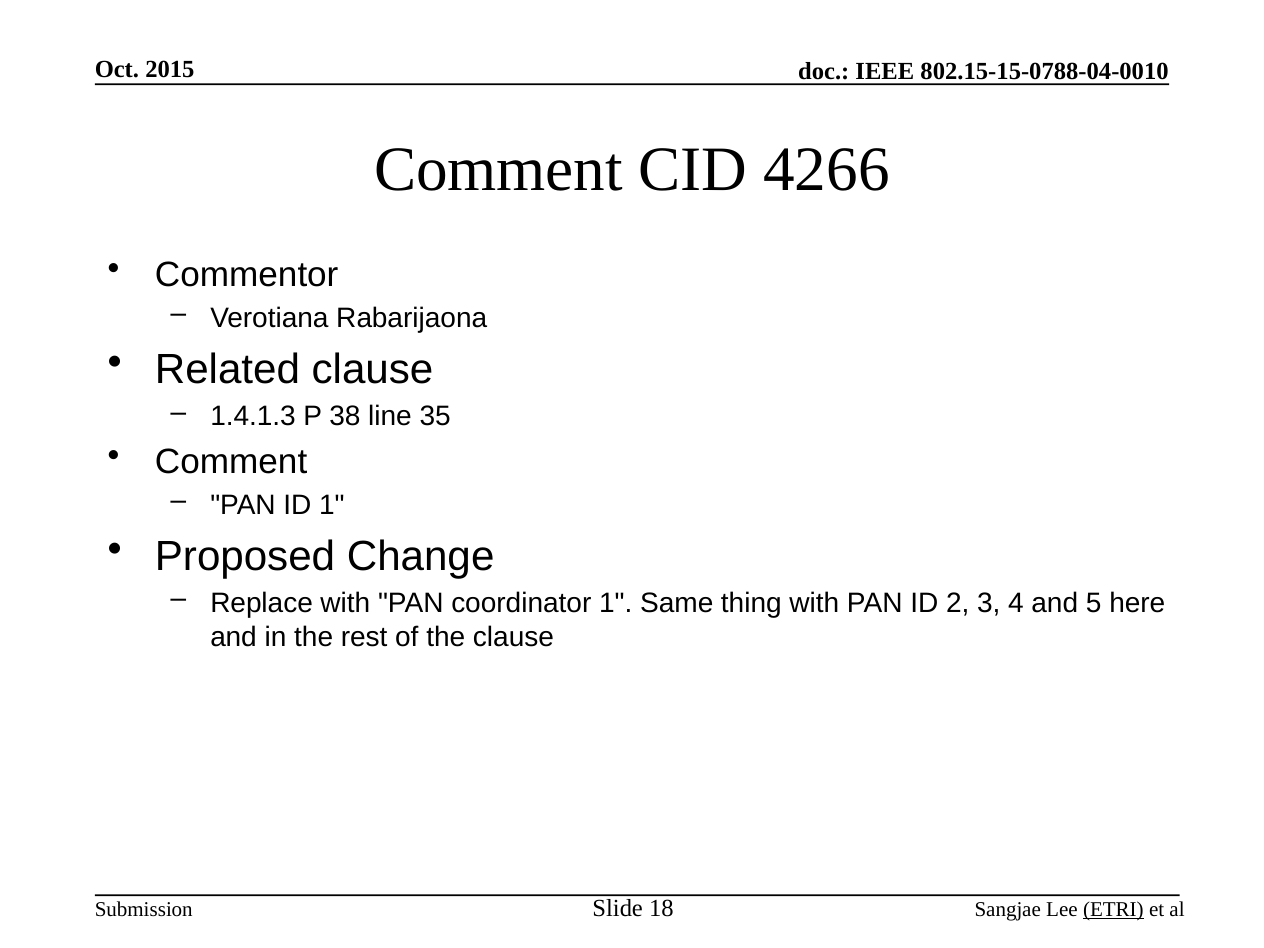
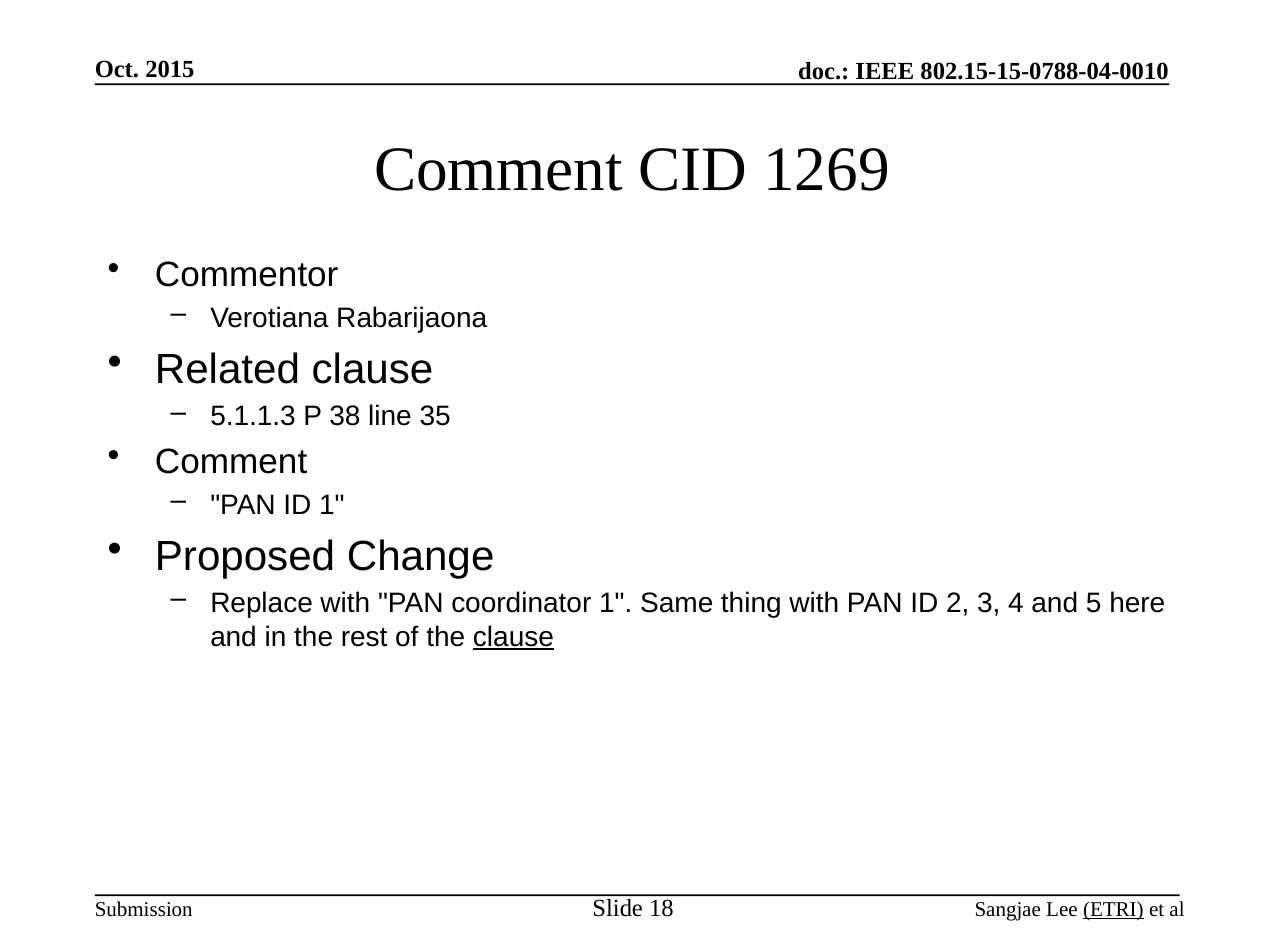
4266: 4266 -> 1269
1.4.1.3: 1.4.1.3 -> 5.1.1.3
clause at (513, 637) underline: none -> present
